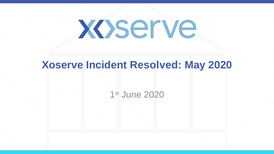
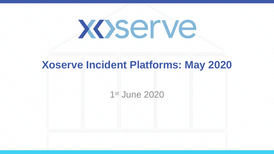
Resolved: Resolved -> Platforms
